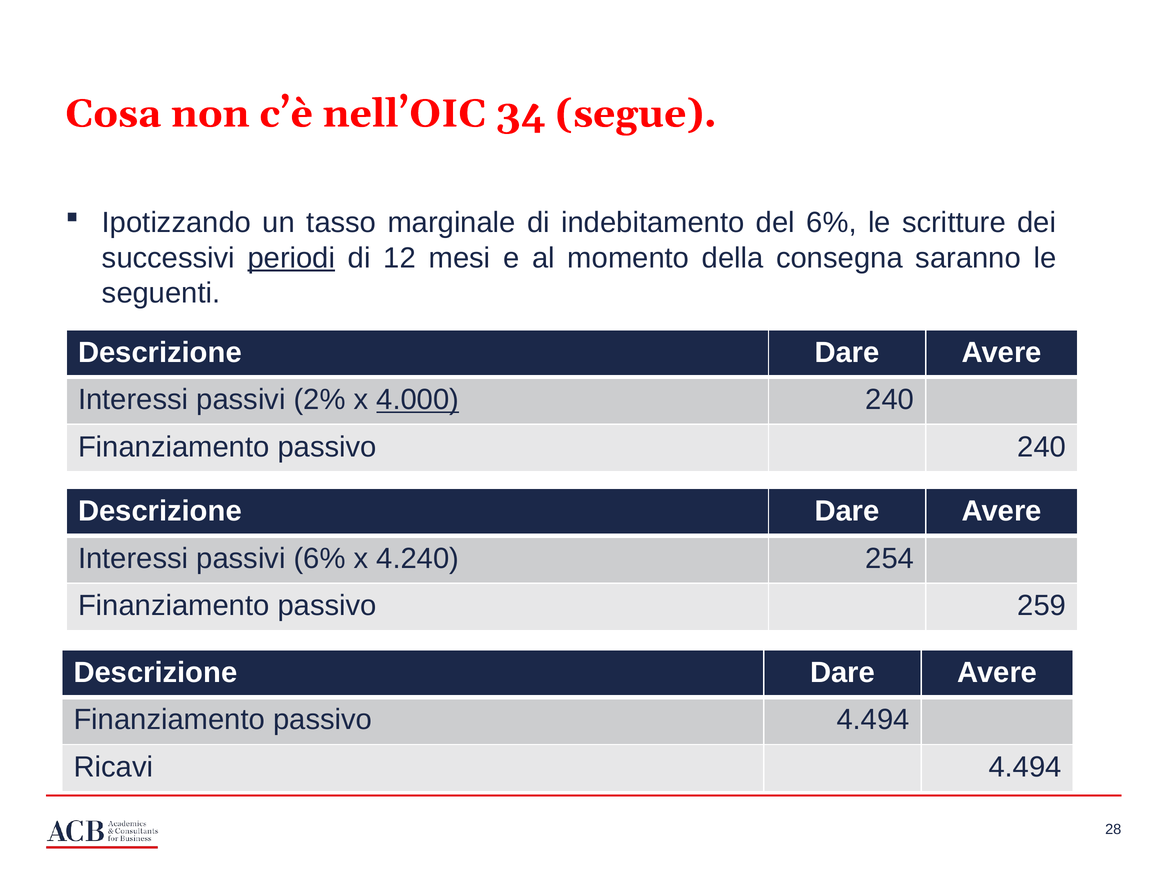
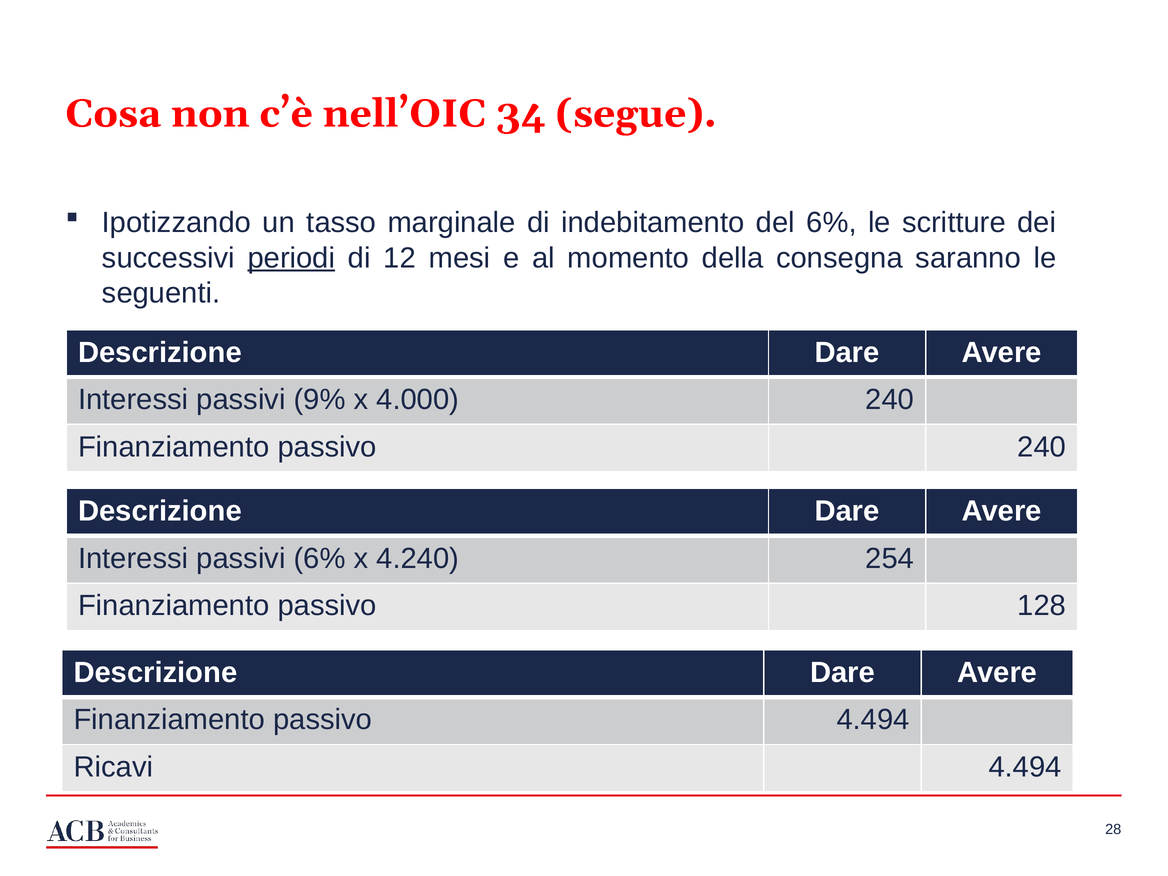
2%: 2% -> 9%
4.000 underline: present -> none
259: 259 -> 128
